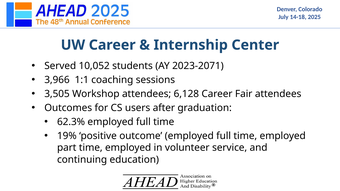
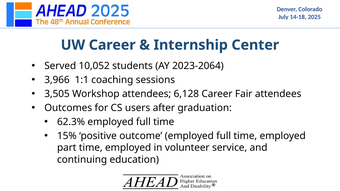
2023-2071: 2023-2071 -> 2023-2064
19%: 19% -> 15%
